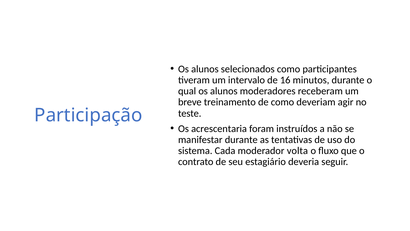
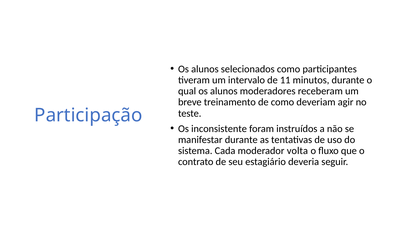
16: 16 -> 11
acrescentaria: acrescentaria -> inconsistente
